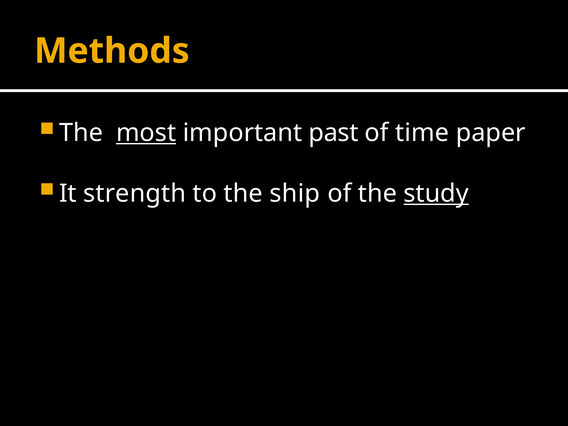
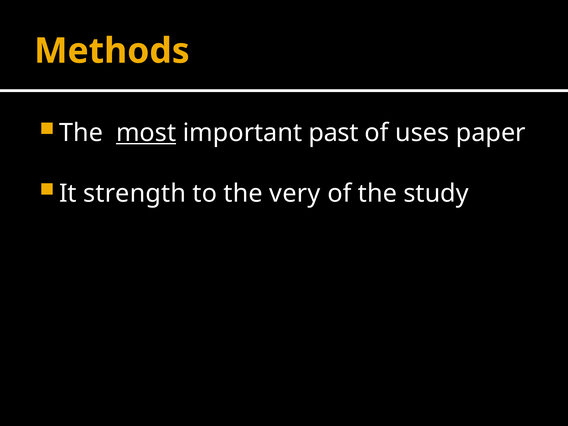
time: time -> uses
ship: ship -> very
study underline: present -> none
